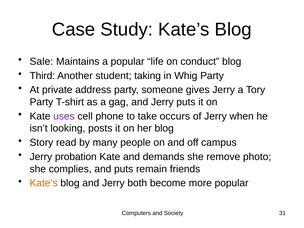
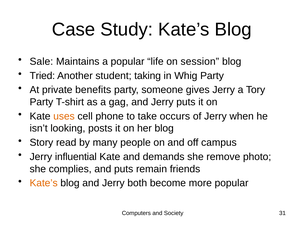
conduct: conduct -> session
Third: Third -> Tried
address: address -> benefits
uses colour: purple -> orange
probation: probation -> influential
